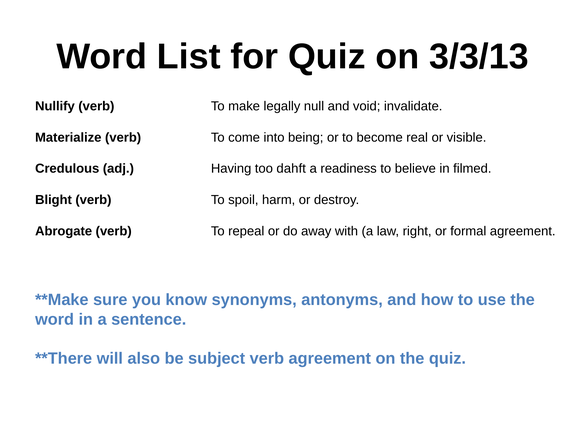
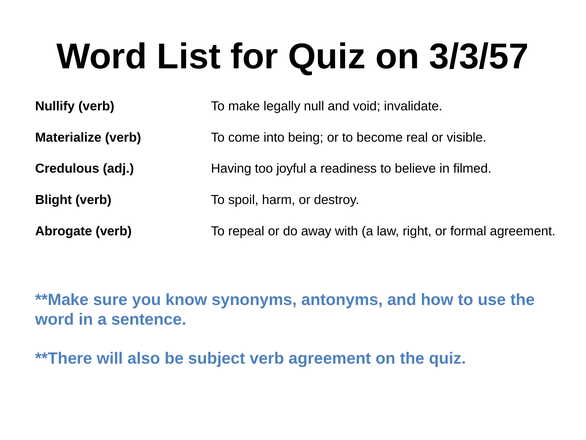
3/3/13: 3/3/13 -> 3/3/57
dahft: dahft -> joyful
